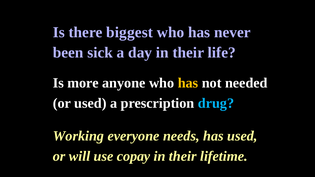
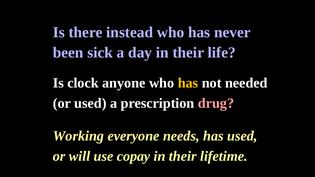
biggest: biggest -> instead
more: more -> clock
drug colour: light blue -> pink
